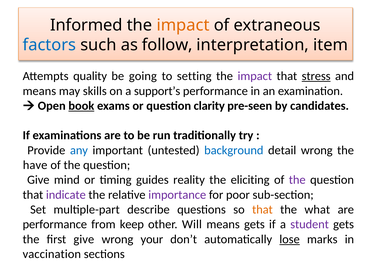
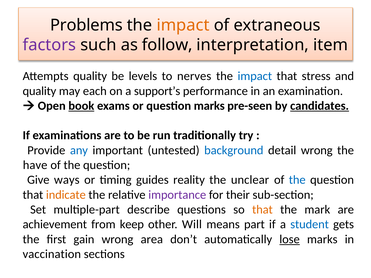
Informed: Informed -> Problems
factors colour: blue -> purple
going: going -> levels
setting: setting -> nerves
impact at (255, 76) colour: purple -> blue
stress underline: present -> none
means at (39, 91): means -> quality
skills: skills -> each
question clarity: clarity -> marks
candidates underline: none -> present
mind: mind -> ways
eliciting: eliciting -> unclear
the at (297, 180) colour: purple -> blue
indicate colour: purple -> orange
poor: poor -> their
what: what -> mark
performance at (55, 225): performance -> achievement
means gets: gets -> part
student colour: purple -> blue
first give: give -> gain
your: your -> area
